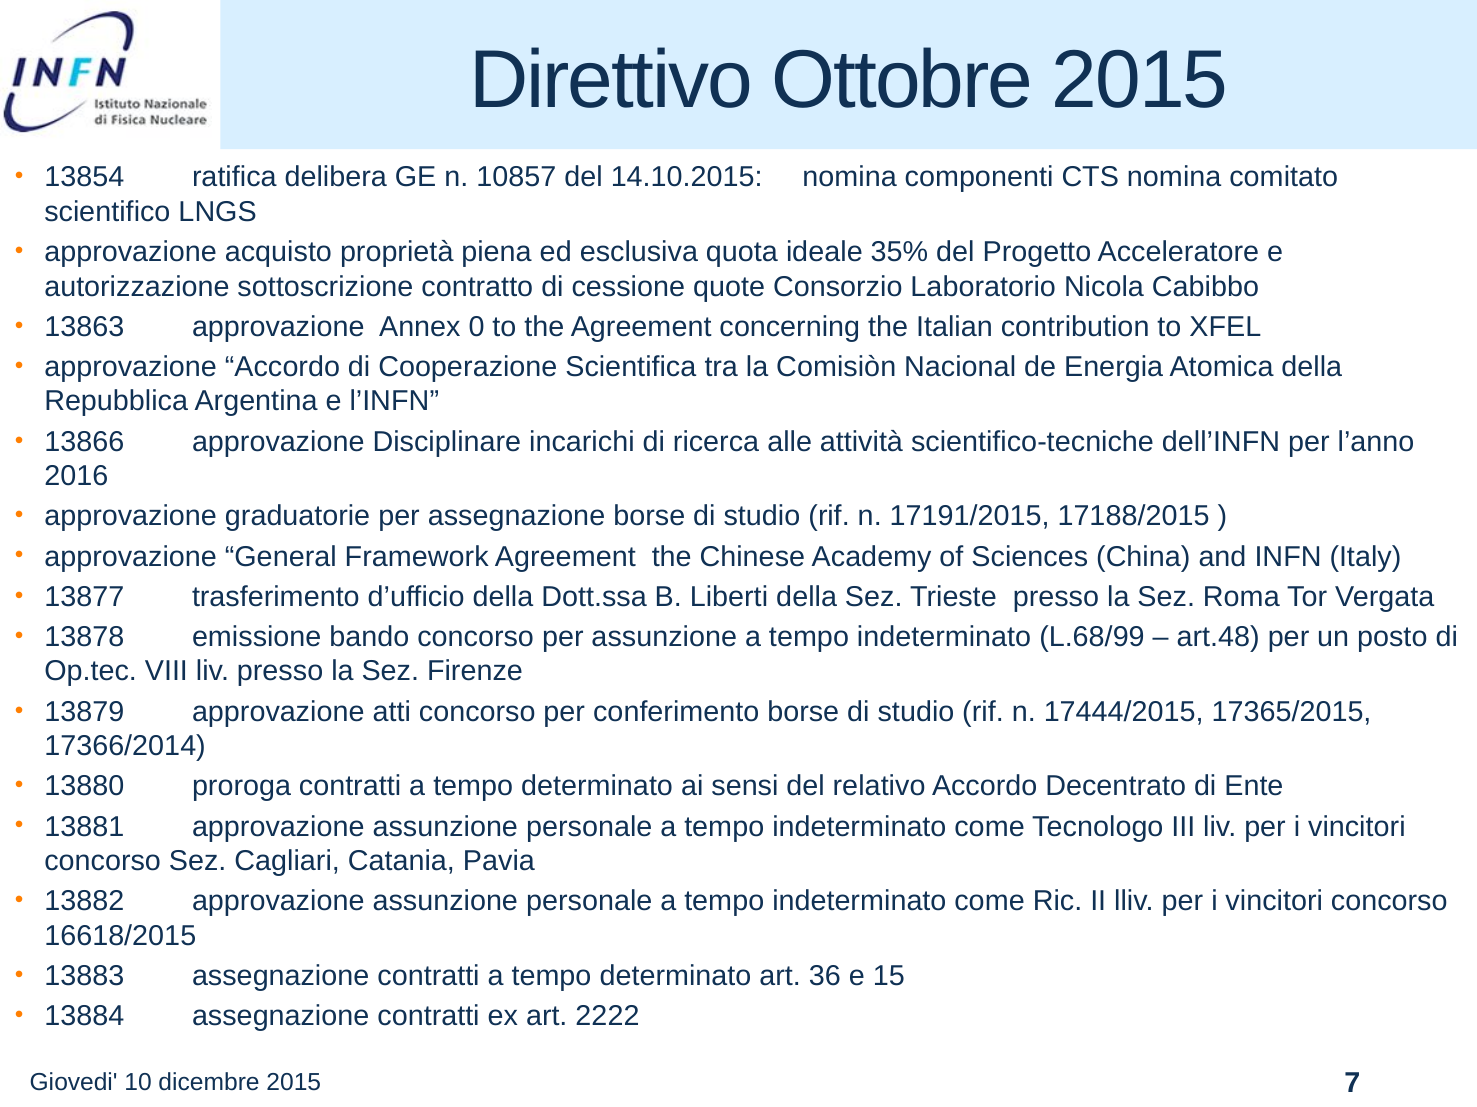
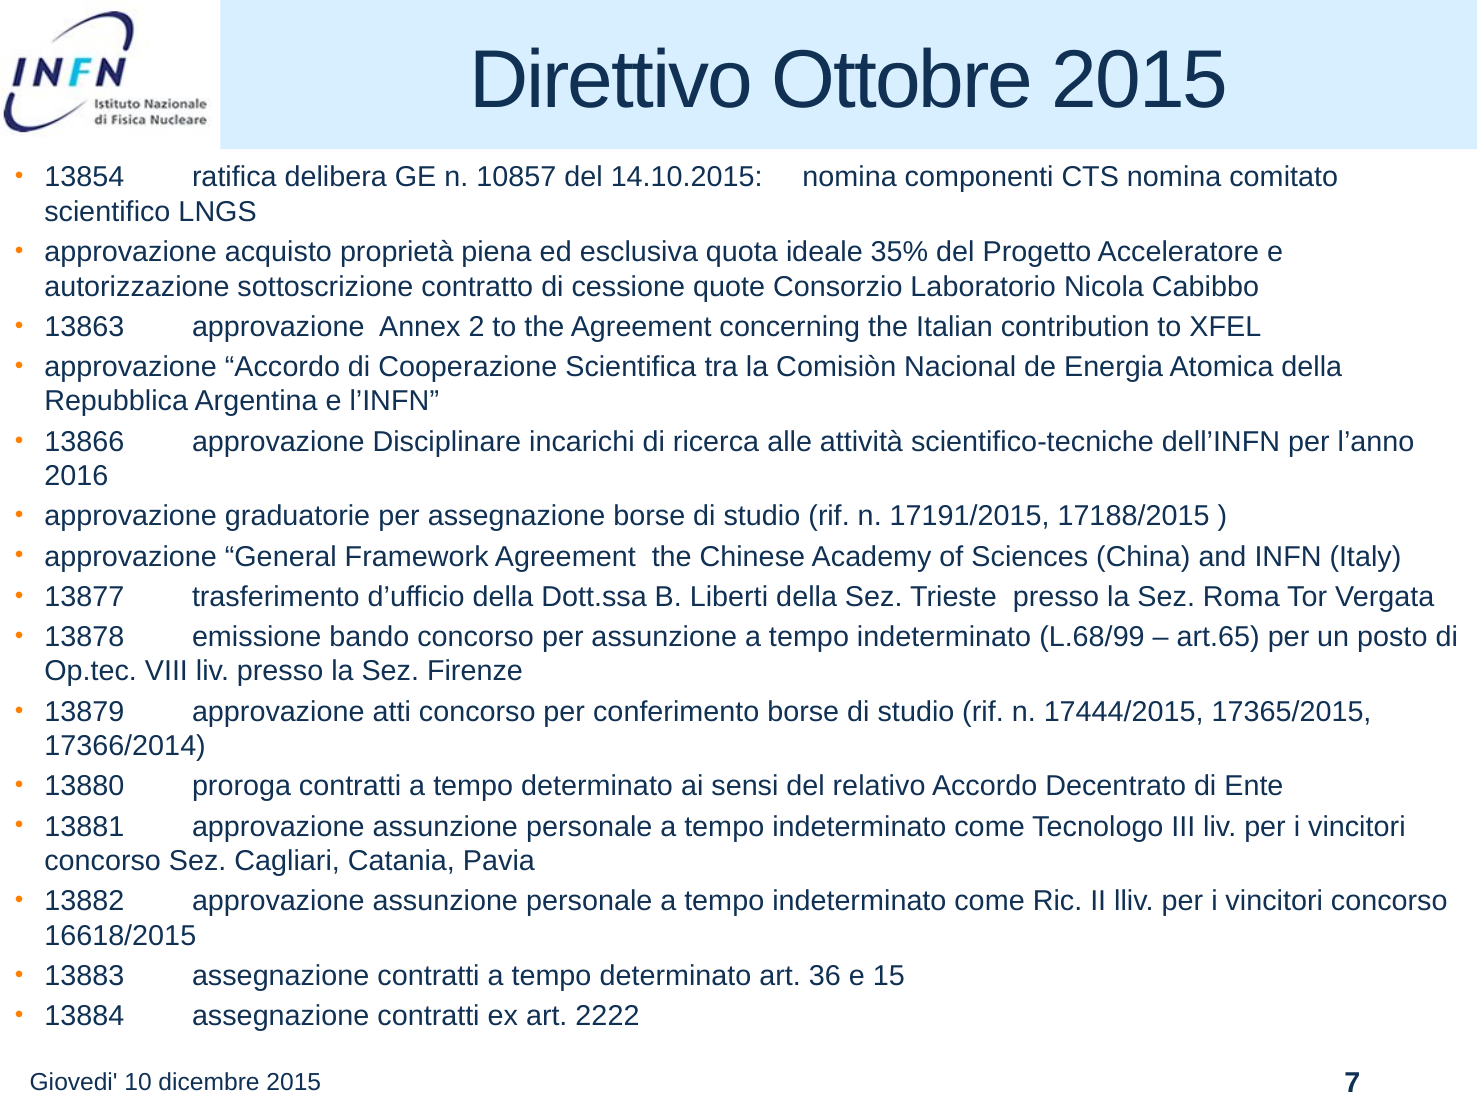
0: 0 -> 2
art.48: art.48 -> art.65
